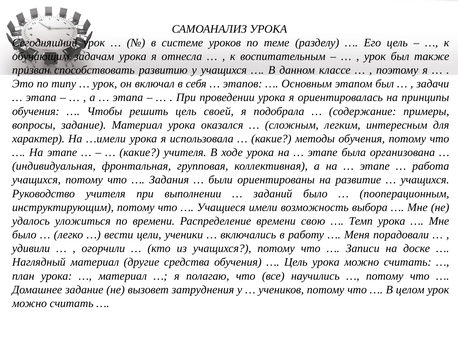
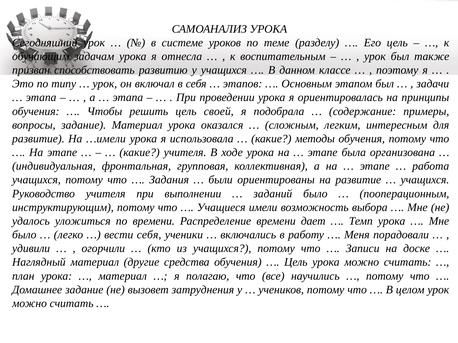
характер at (38, 139): характер -> развитие
свою: свою -> дает
вести цели: цели -> себя
